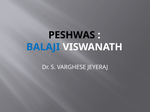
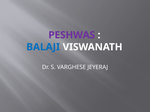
PESHWAS colour: black -> purple
